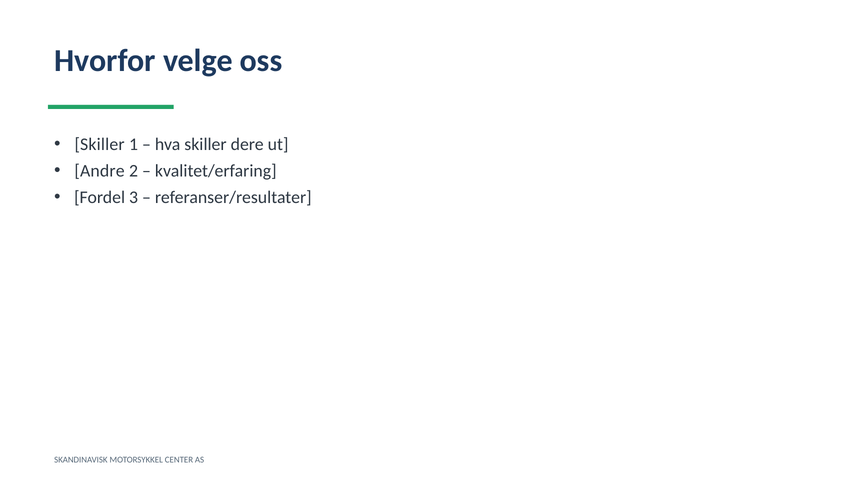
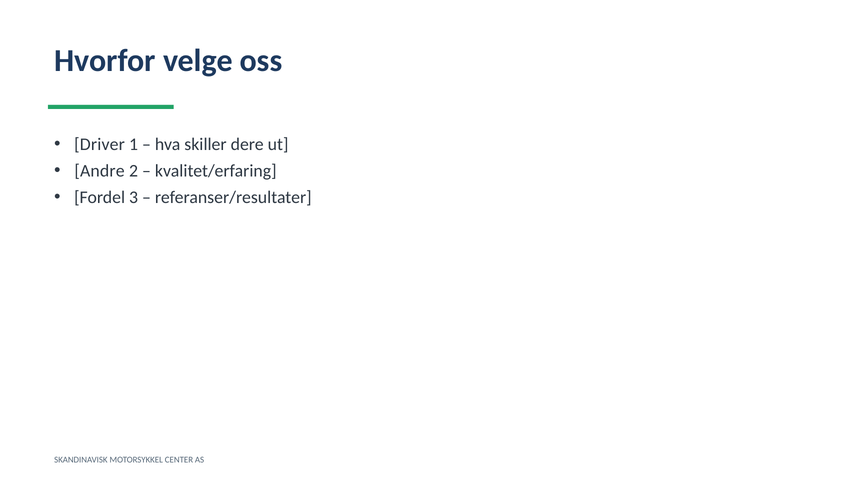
Skiller at (100, 144): Skiller -> Driver
